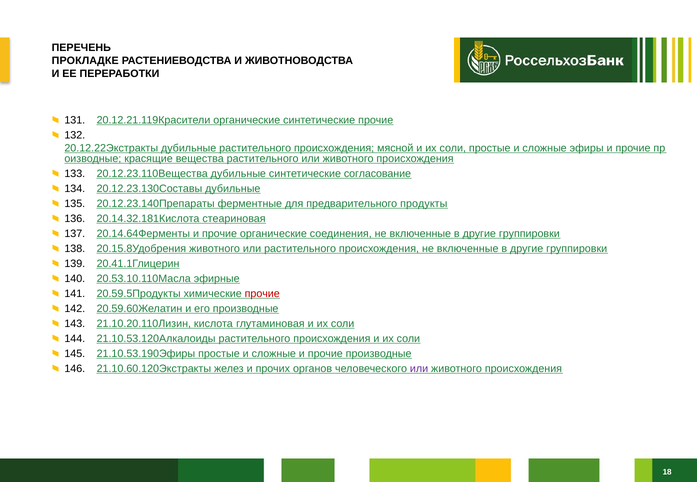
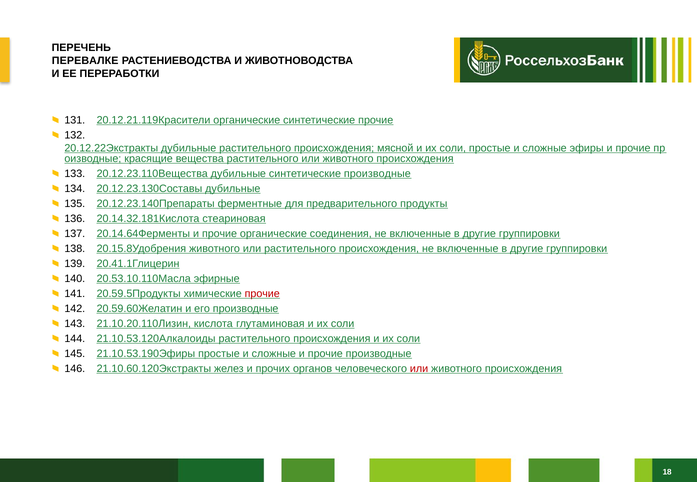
ПРОКЛАДКЕ: ПРОКЛАДКЕ -> ПЕРЕВАЛКЕ
синтетические согласование: согласование -> производные
или at (419, 369) colour: purple -> red
